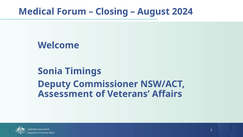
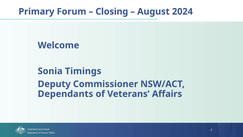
Medical: Medical -> Primary
Assessment: Assessment -> Dependants
